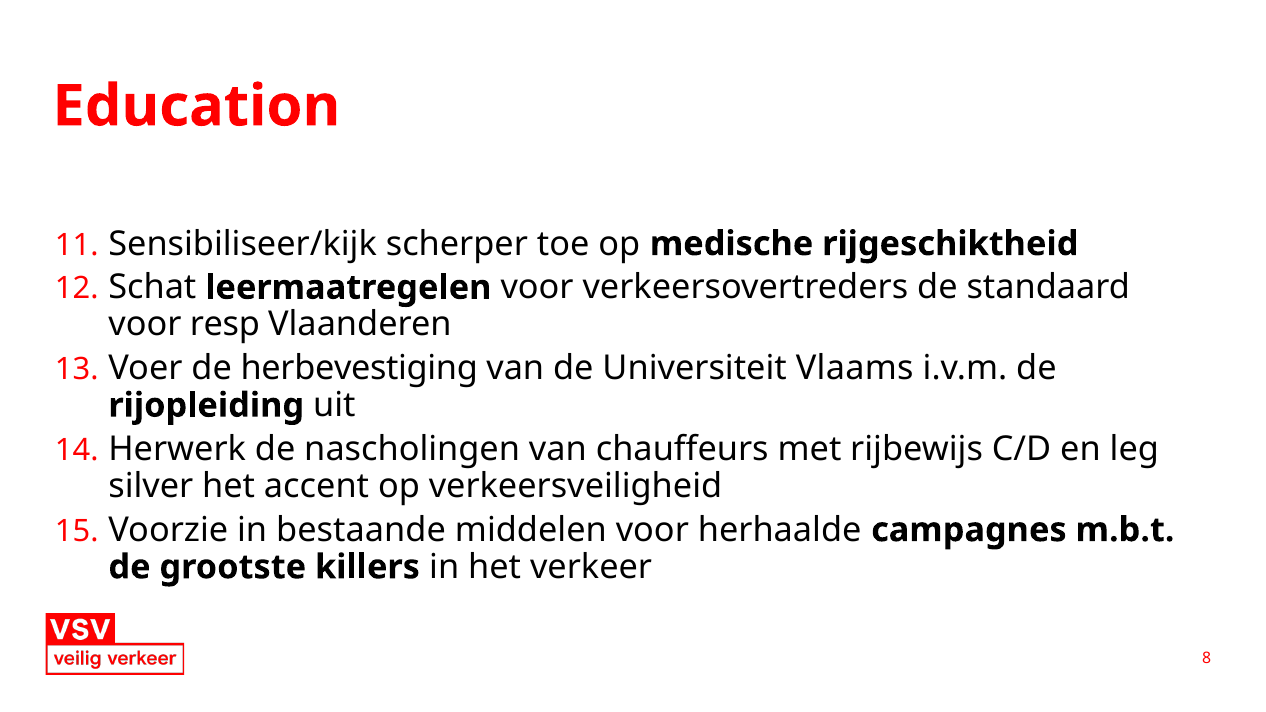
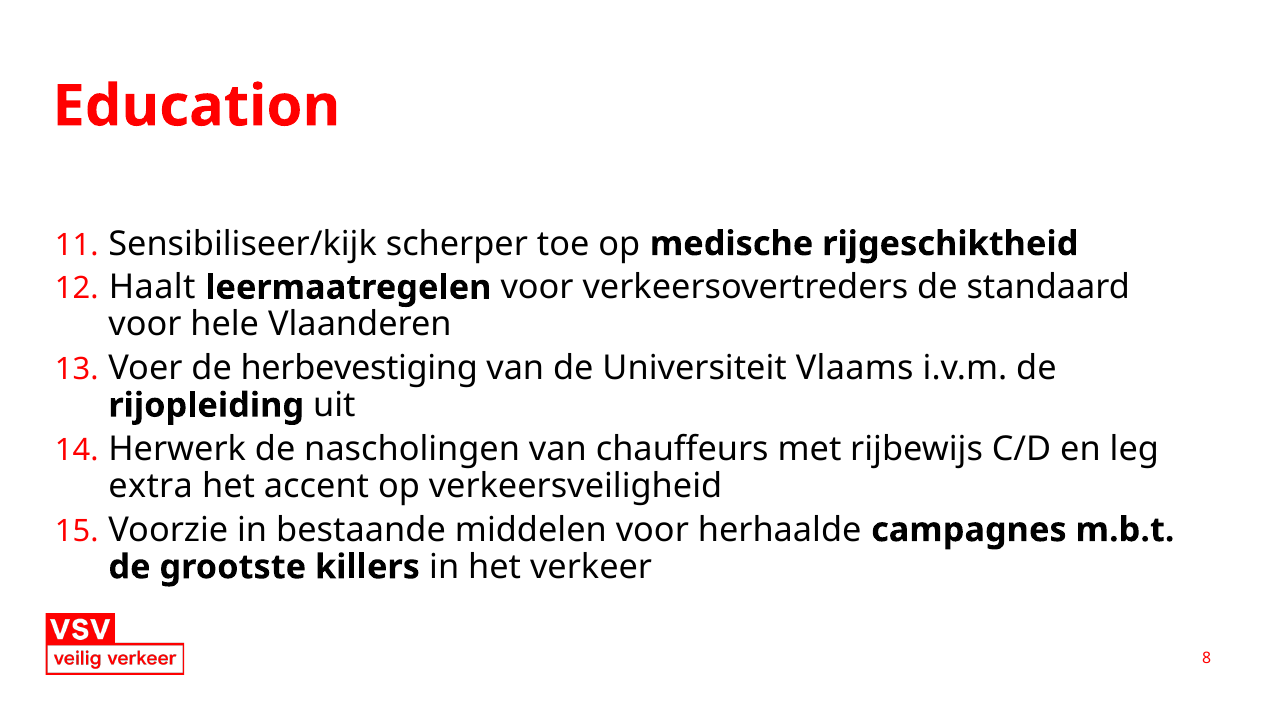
Schat: Schat -> Haalt
resp: resp -> hele
silver: silver -> extra
